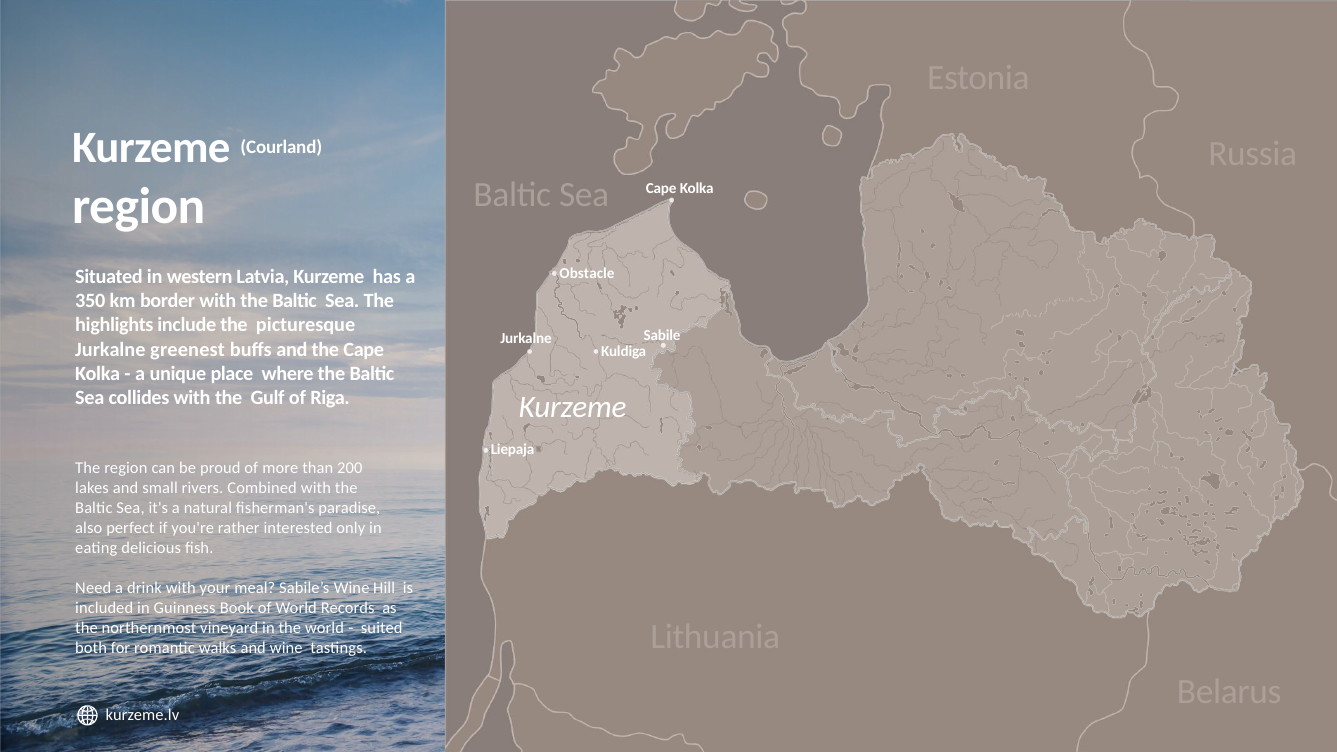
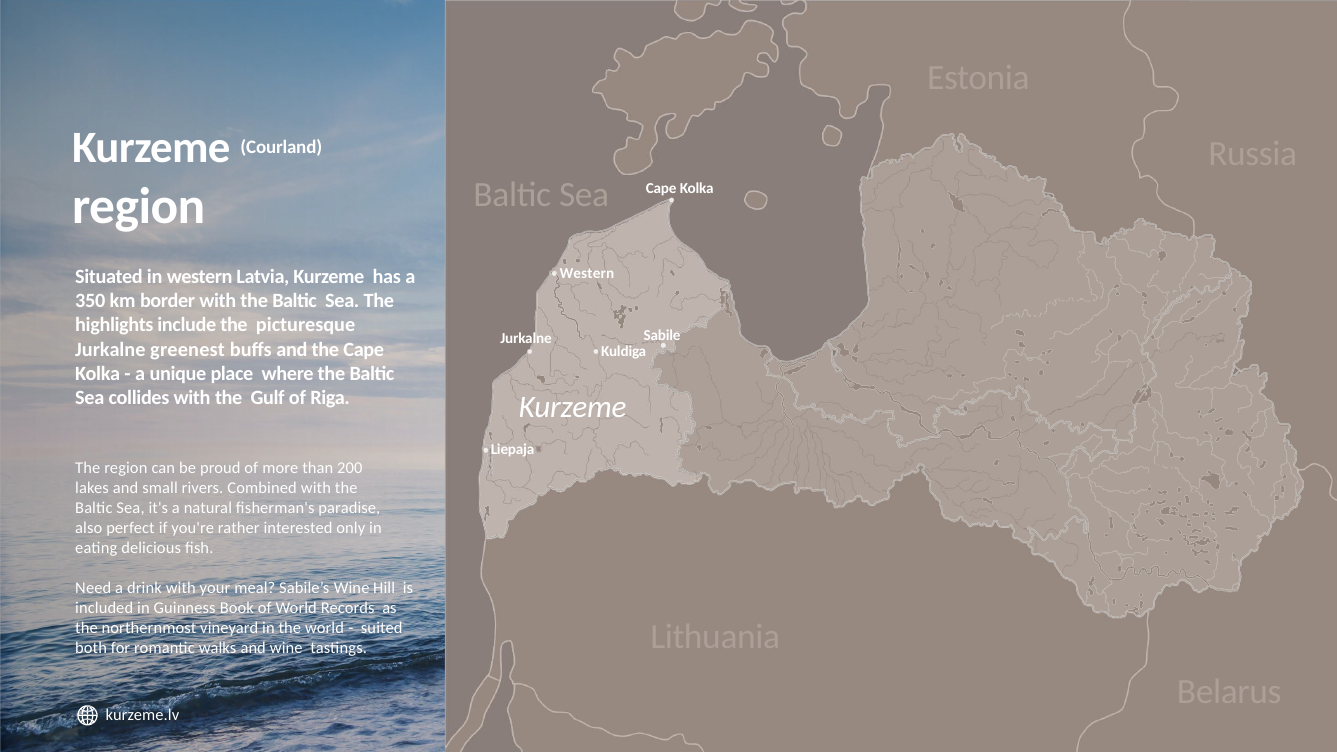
Obstacle at (587, 273): Obstacle -> Western
